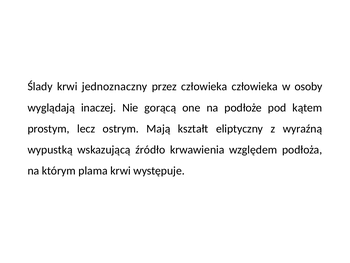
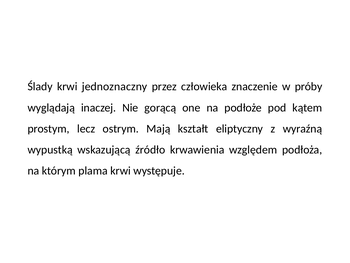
człowieka człowieka: człowieka -> znaczenie
osoby: osoby -> próby
